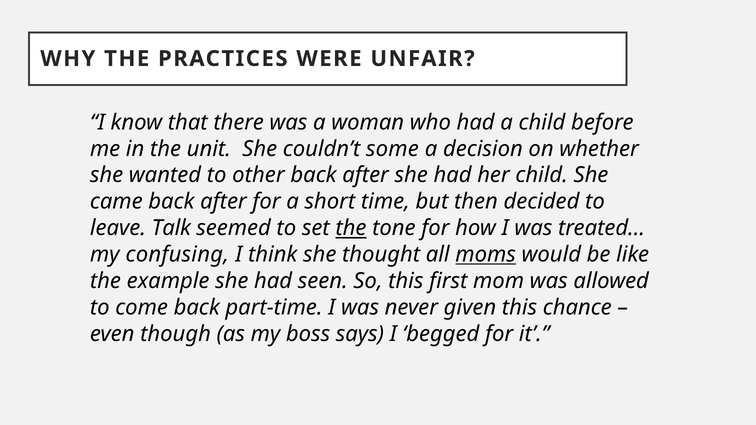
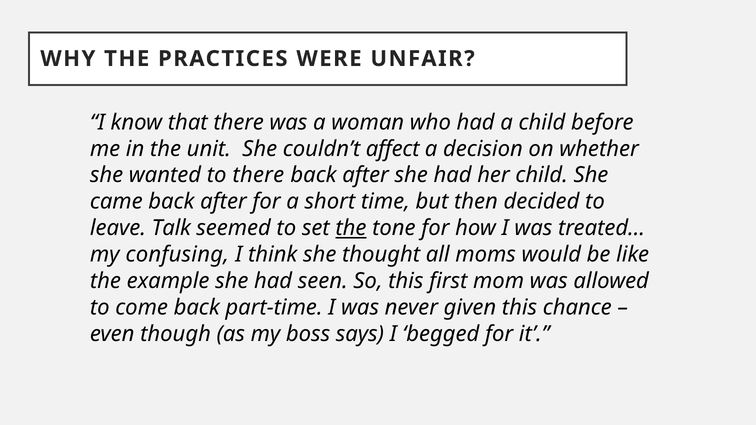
some: some -> affect
to other: other -> there
moms underline: present -> none
